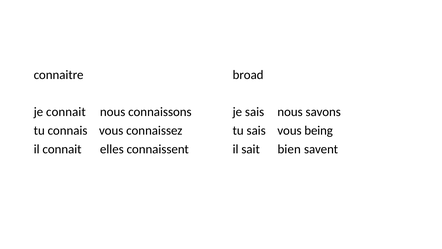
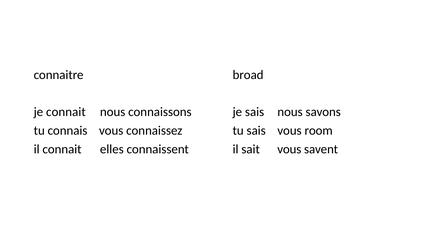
being: being -> room
sait bien: bien -> vous
